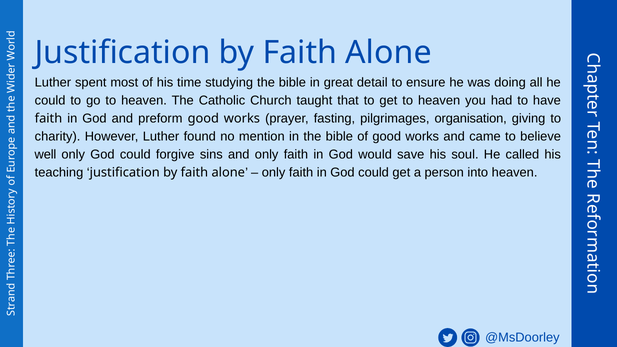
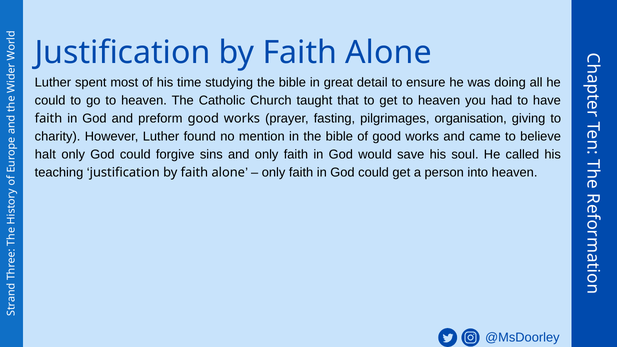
well: well -> halt
